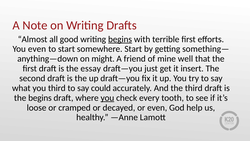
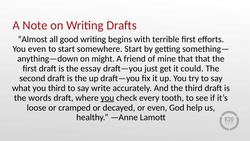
begins at (120, 39) underline: present -> none
mine well: well -> that
insert: insert -> could
could: could -> write
the begins: begins -> words
